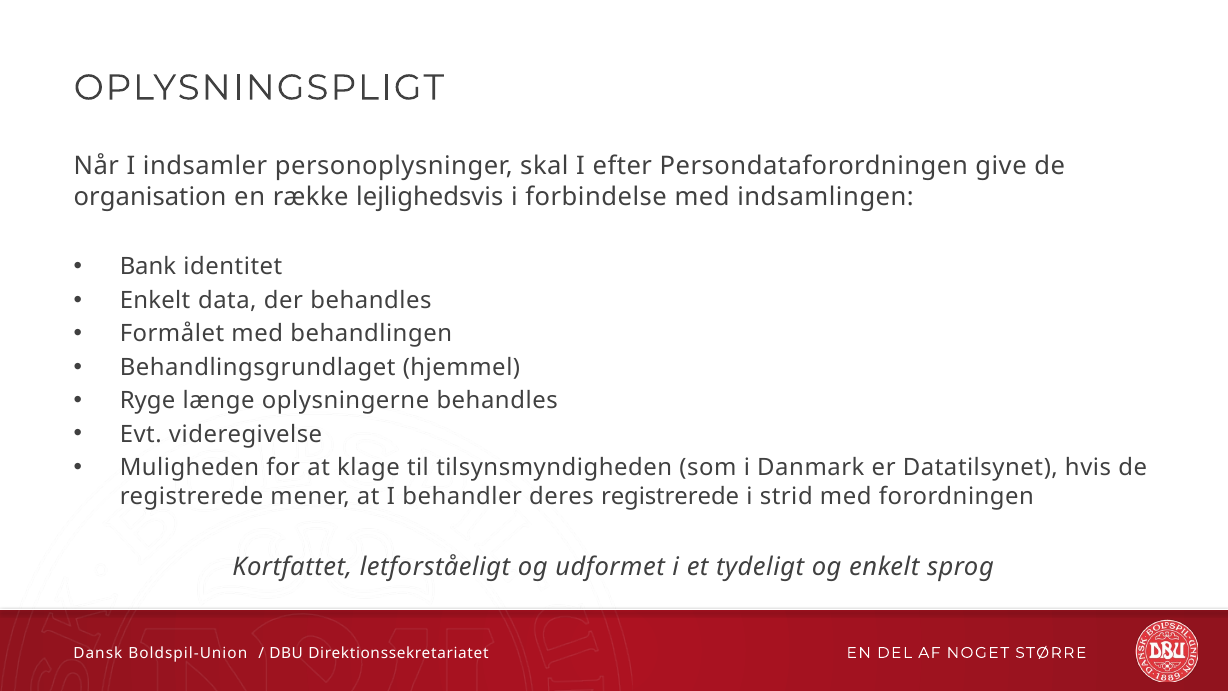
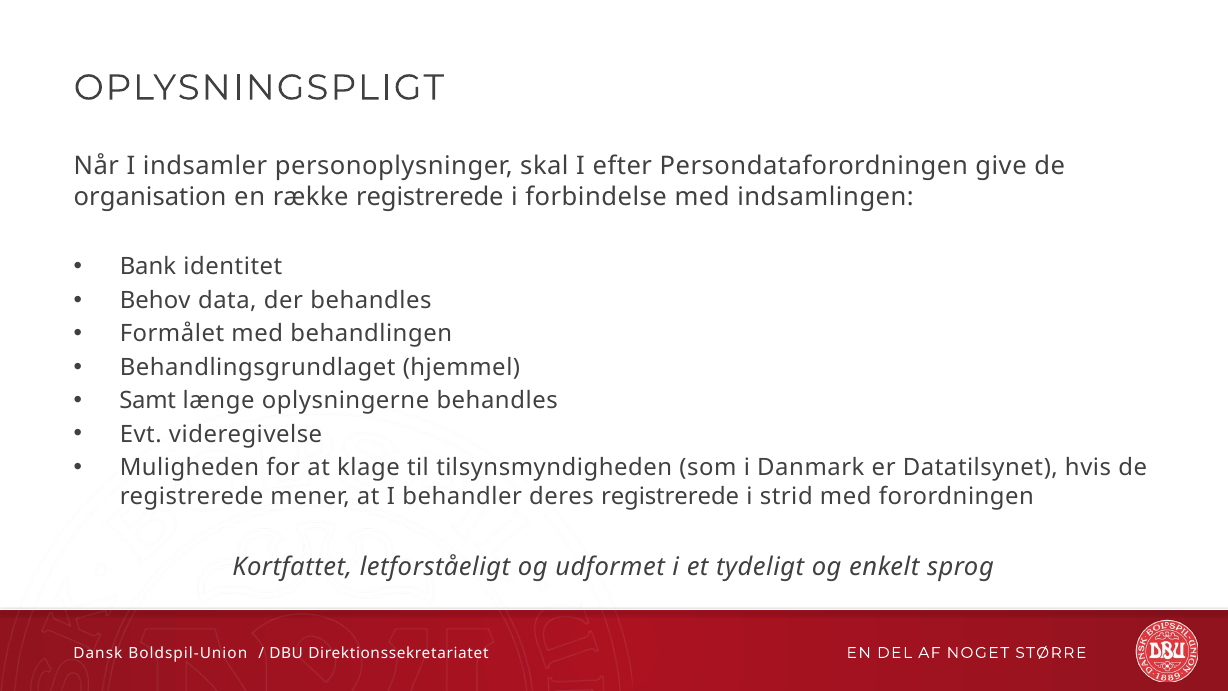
række lejlighedsvis: lejlighedsvis -> registrerede
Enkelt at (155, 300): Enkelt -> Behov
Ryge: Ryge -> Samt
